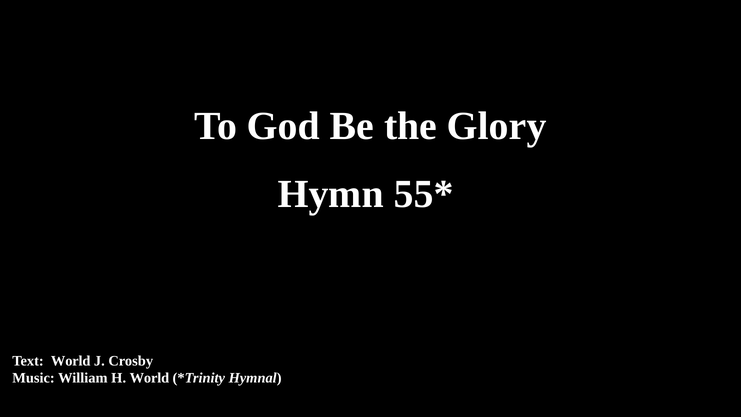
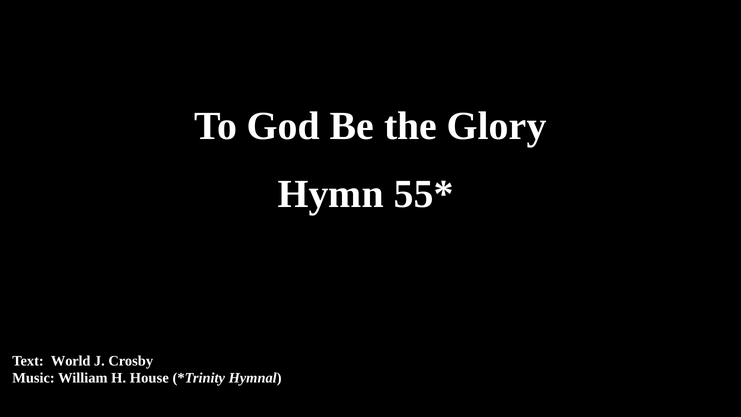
H World: World -> House
